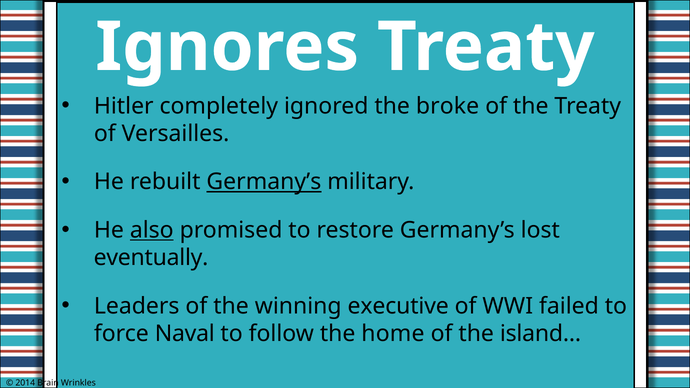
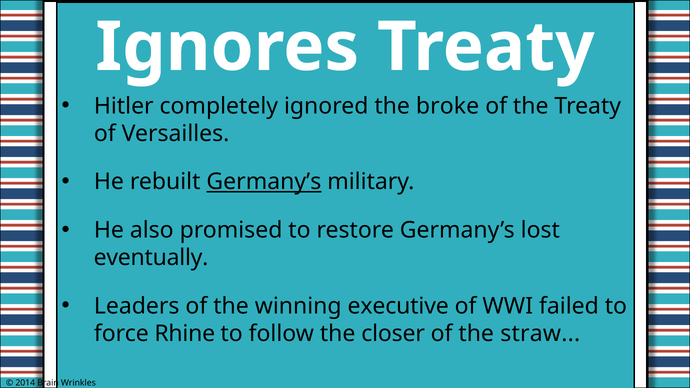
also underline: present -> none
Naval: Naval -> Rhine
home: home -> closer
island: island -> straw
